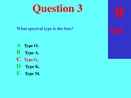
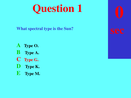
Question 3: 3 -> 1
